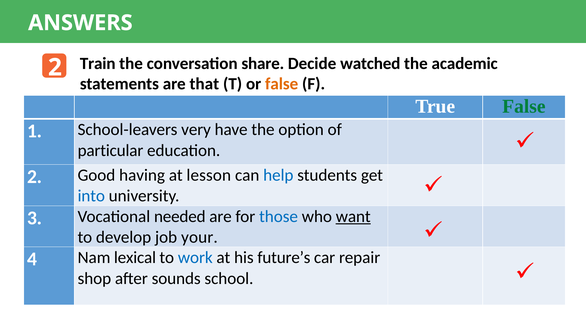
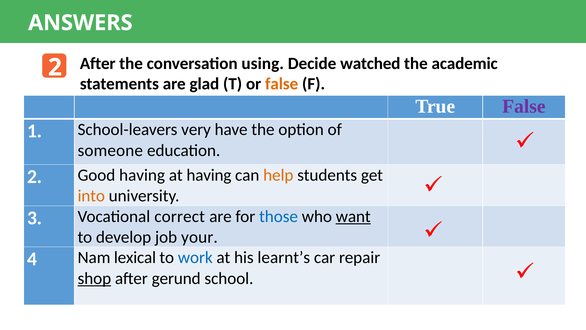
2 Train: Train -> After
share: share -> using
that: that -> glad
False at (524, 106) colour: green -> purple
particular: particular -> someone
at lesson: lesson -> having
help colour: blue -> orange
into colour: blue -> orange
needed: needed -> correct
future’s: future’s -> learnt’s
shop underline: none -> present
sounds: sounds -> gerund
